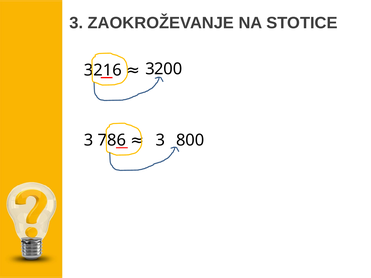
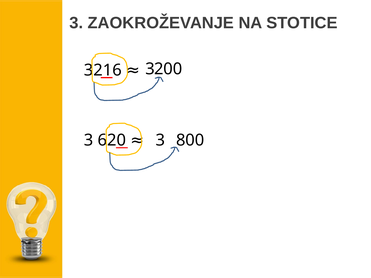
786: 786 -> 620
